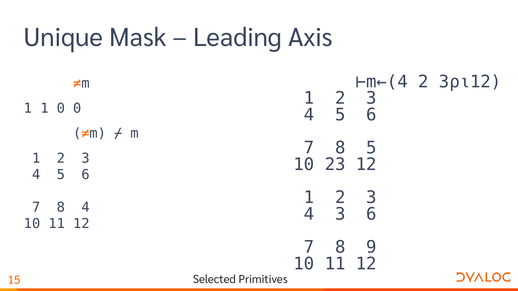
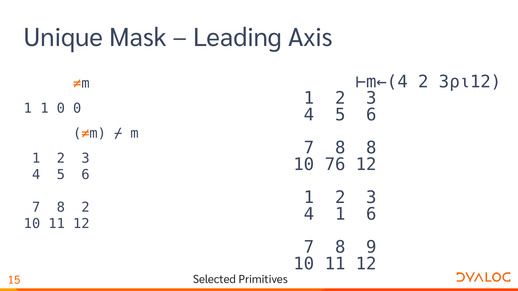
8 5: 5 -> 8
23: 23 -> 76
8 4: 4 -> 2
4 3: 3 -> 1
